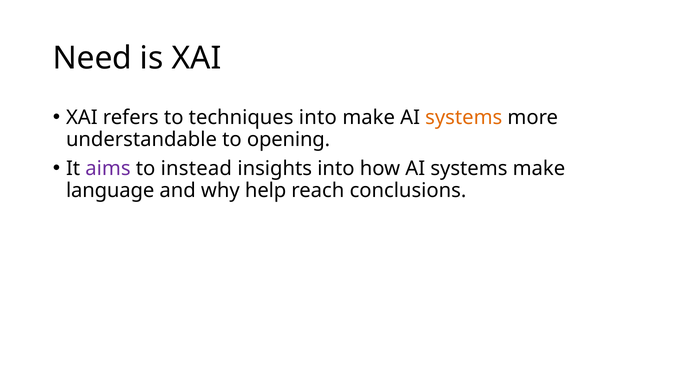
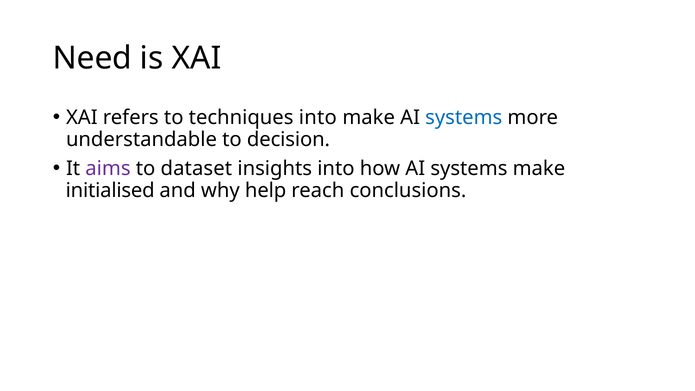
systems at (464, 118) colour: orange -> blue
opening: opening -> decision
instead: instead -> dataset
language: language -> initialised
